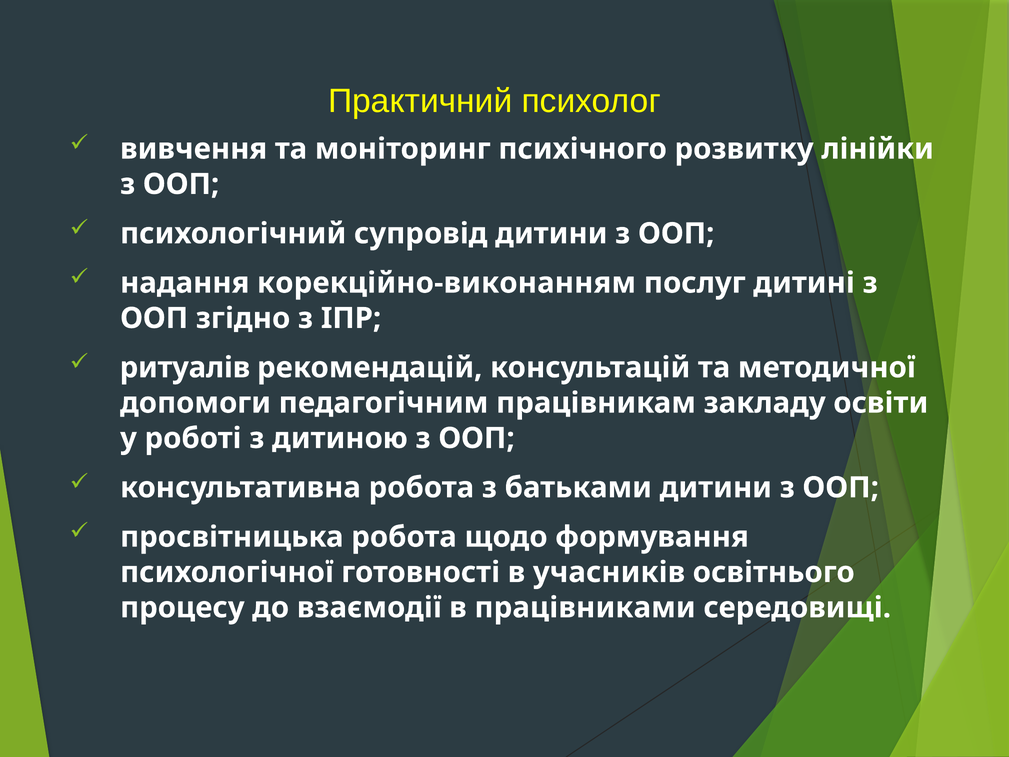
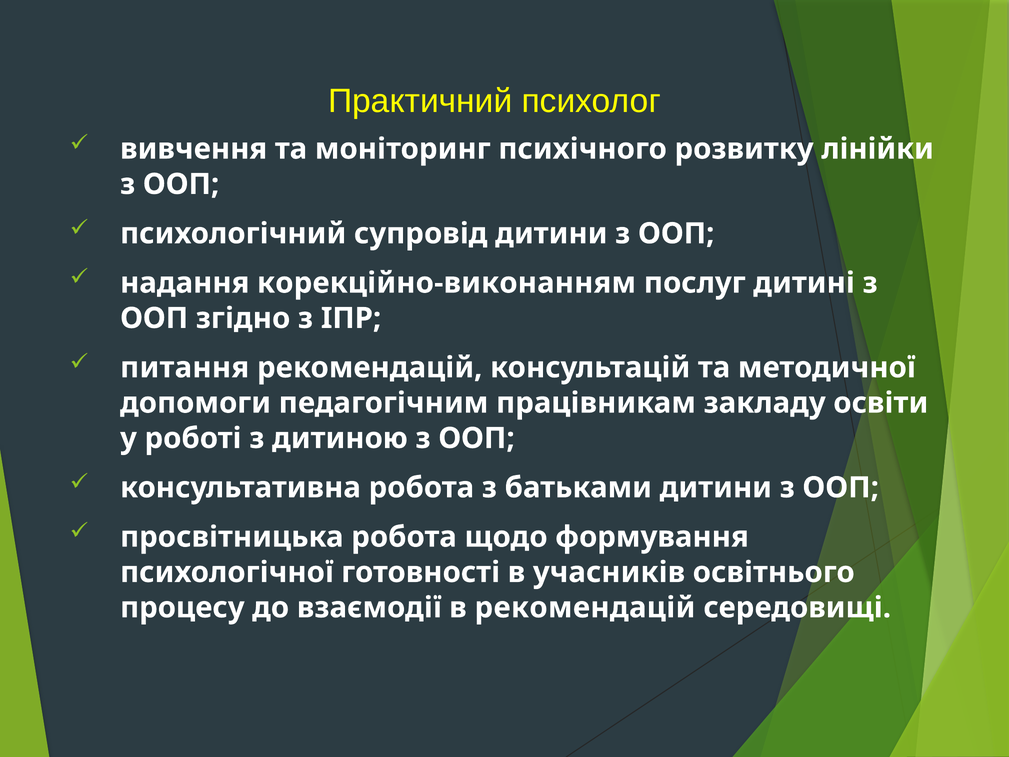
ритуалів: ритуалів -> питання
в працівниками: працівниками -> рекомендацій
